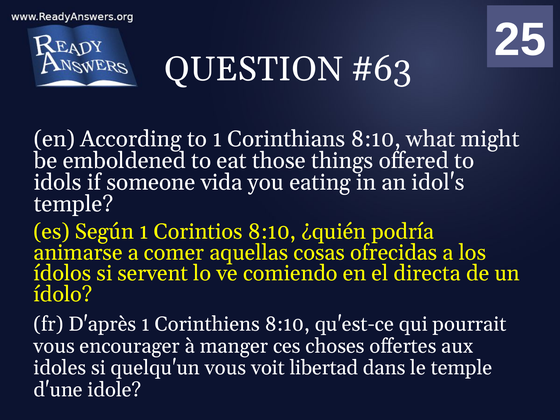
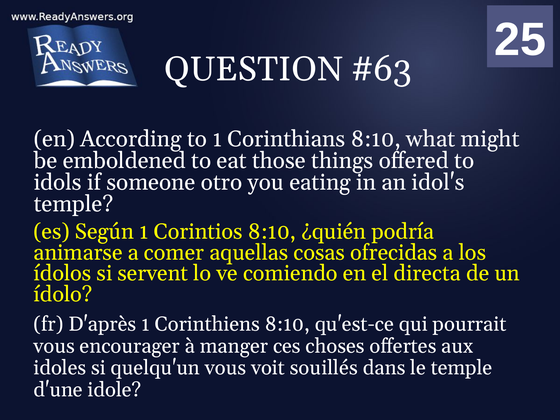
vida: vida -> otro
libertad: libertad -> souillés
